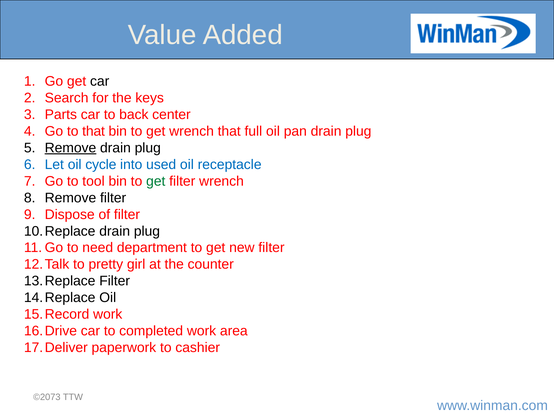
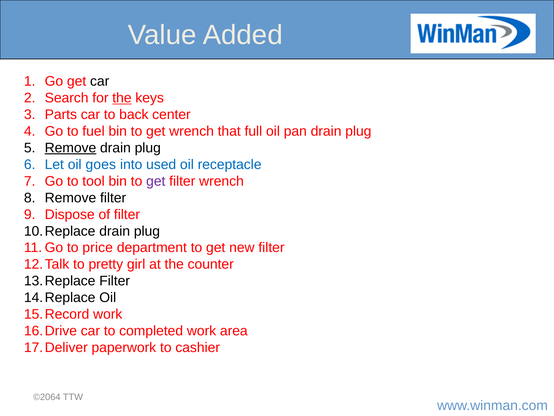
the at (122, 98) underline: none -> present
to that: that -> fuel
cycle: cycle -> goes
get at (156, 181) colour: green -> purple
need: need -> price
©2073: ©2073 -> ©2064
